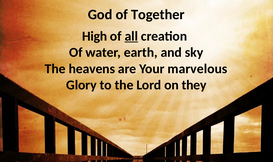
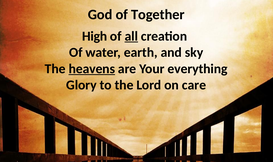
heavens underline: none -> present
marvelous: marvelous -> everything
they: they -> care
